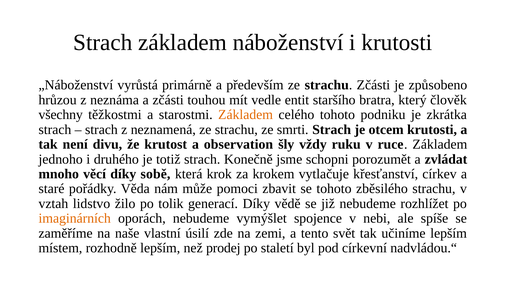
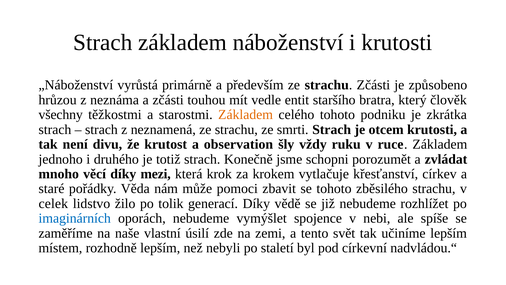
sobě: sobě -> mezi
vztah: vztah -> celek
imaginárních colour: orange -> blue
prodej: prodej -> nebyli
